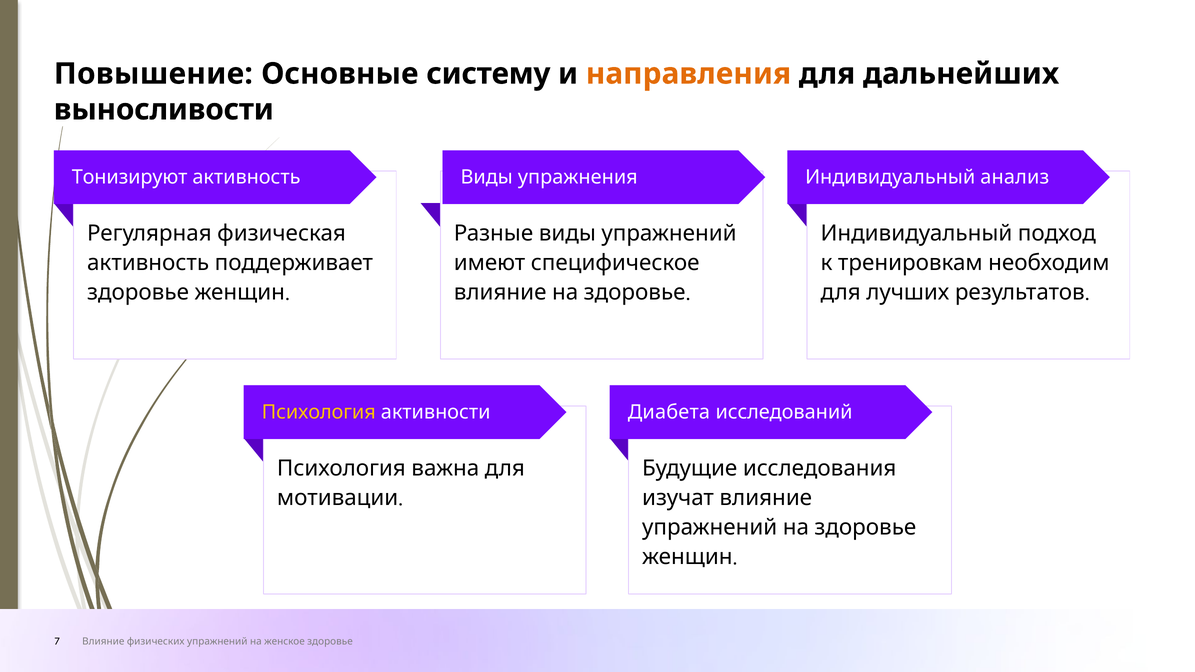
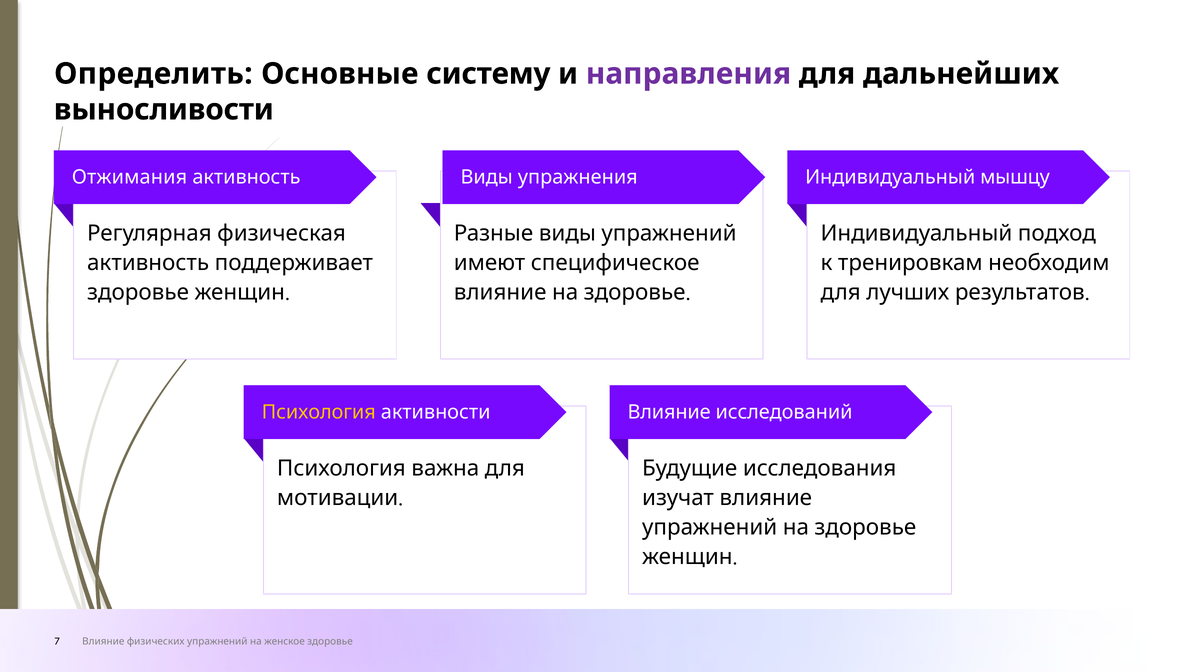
Повышение: Повышение -> Определить
направления colour: orange -> purple
Тонизируют: Тонизируют -> Отжимания
анализ: анализ -> мышцу
Диабета: Диабета -> Влияние
